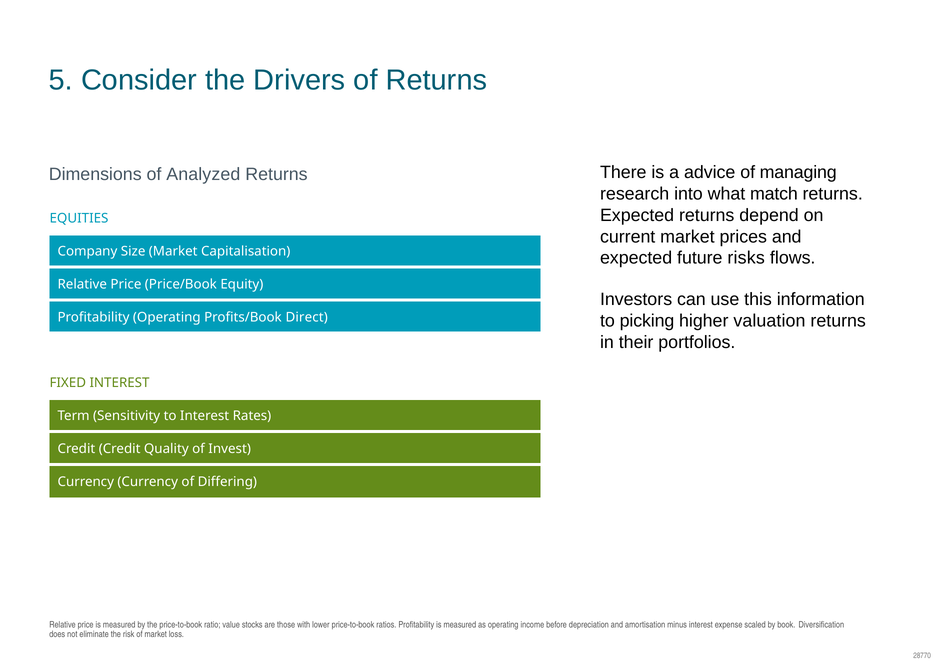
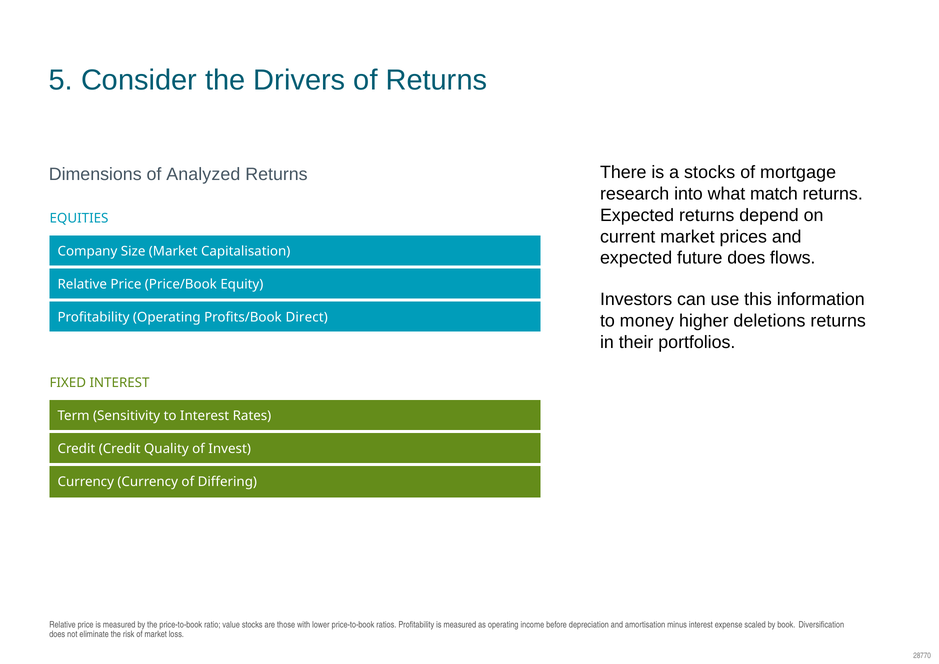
a advice: advice -> stocks
managing: managing -> mortgage
future risks: risks -> does
picking: picking -> money
valuation: valuation -> deletions
